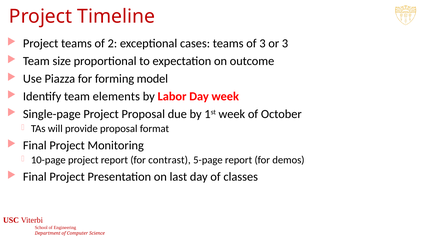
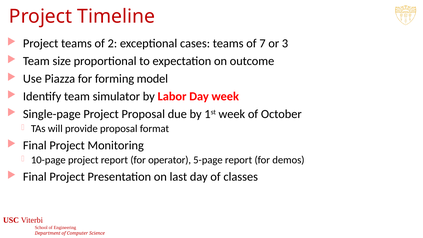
of 3: 3 -> 7
elements: elements -> simulator
contrast: contrast -> operator
